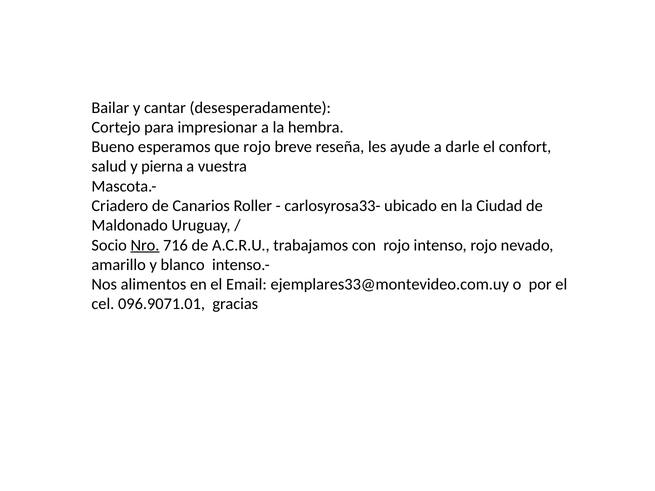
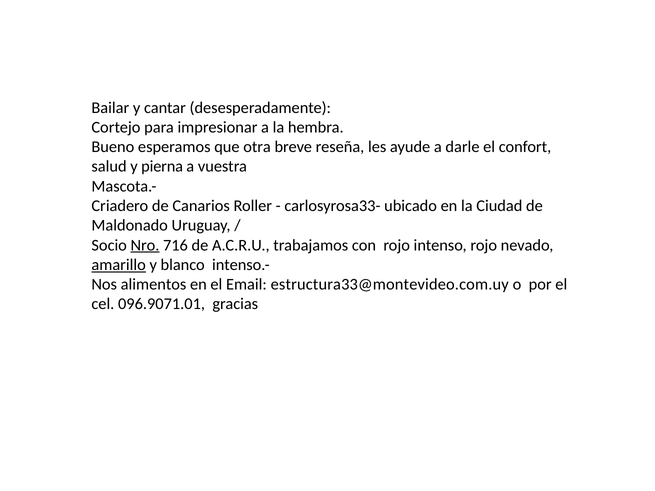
que rojo: rojo -> otra
amarillo underline: none -> present
ejemplares33@montevideo.com.uy: ejemplares33@montevideo.com.uy -> estructura33@montevideo.com.uy
